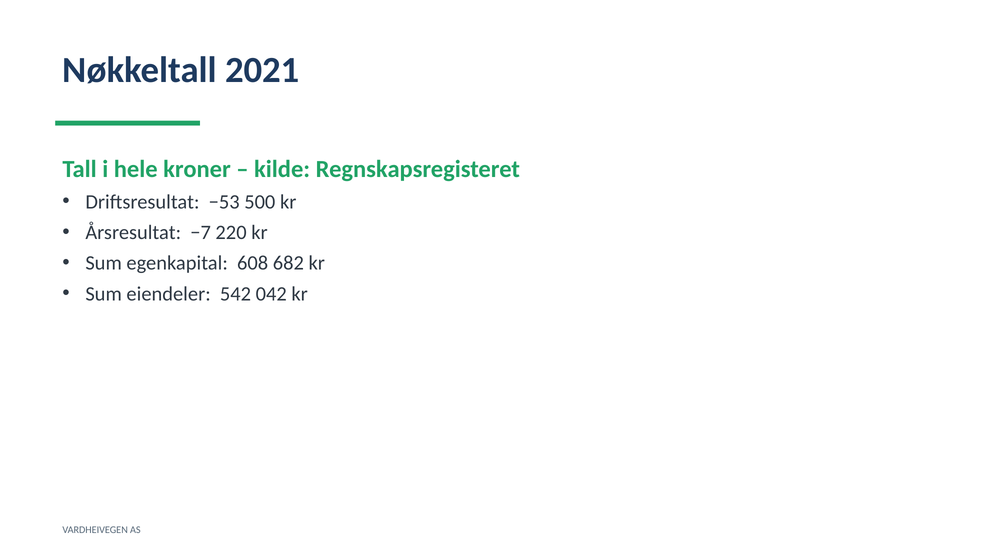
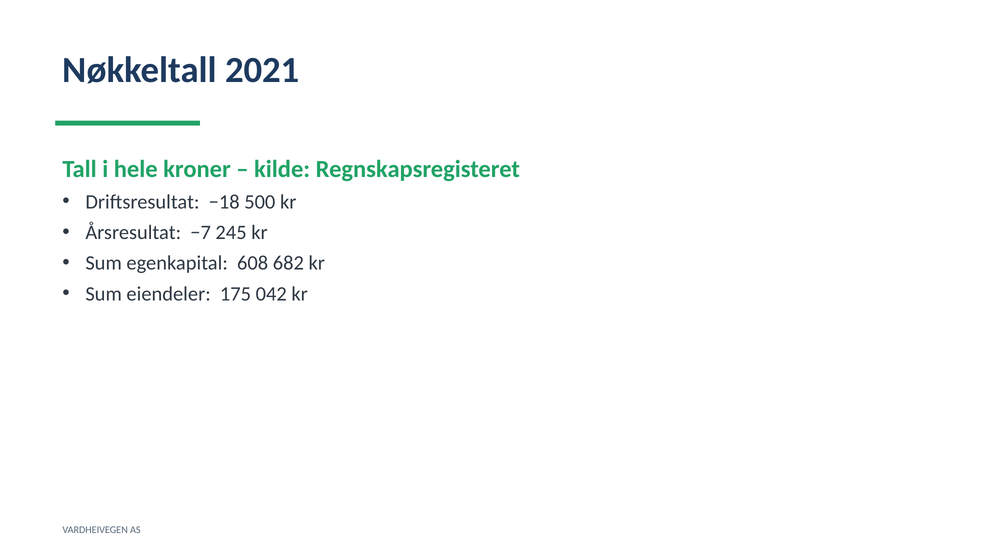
−53: −53 -> −18
220: 220 -> 245
542: 542 -> 175
